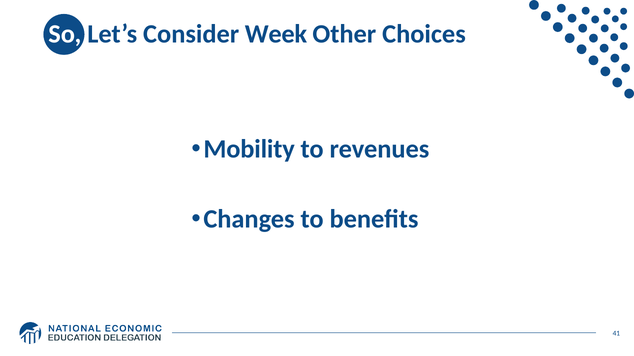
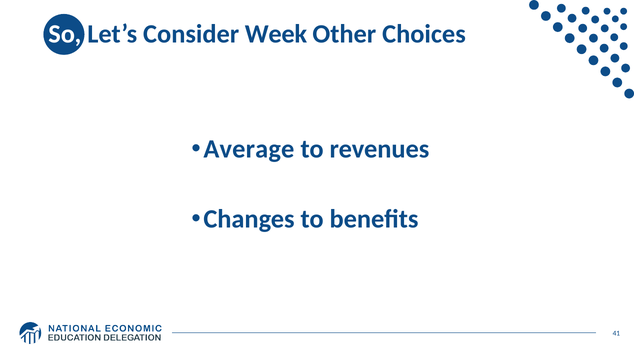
Mobility: Mobility -> Average
